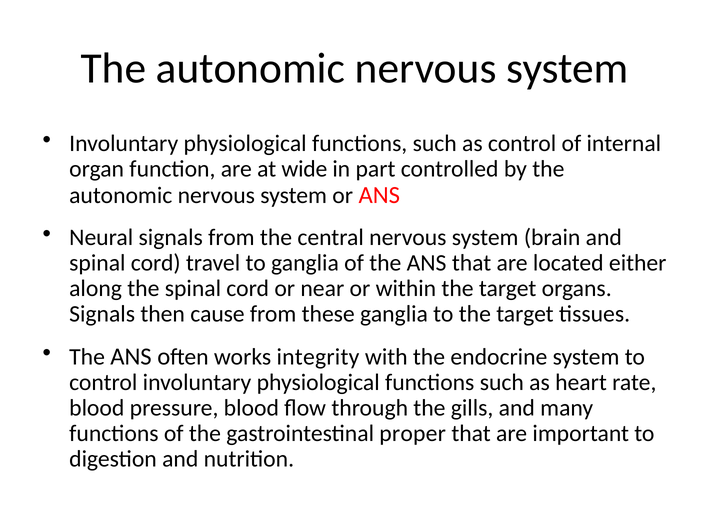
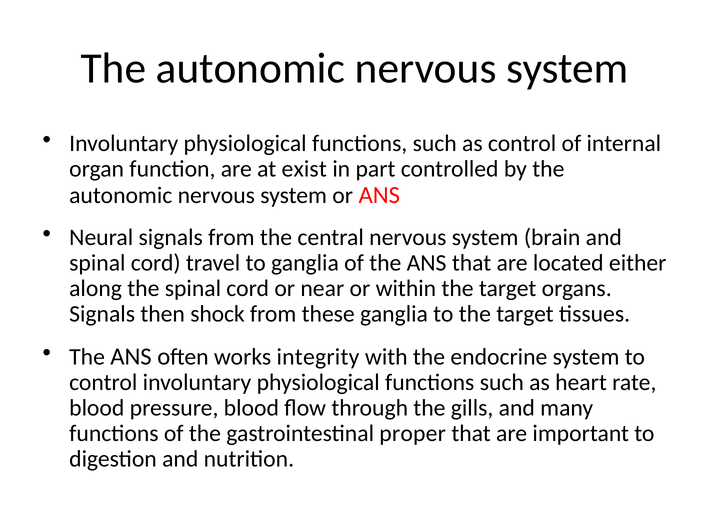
wide: wide -> exist
cause: cause -> shock
